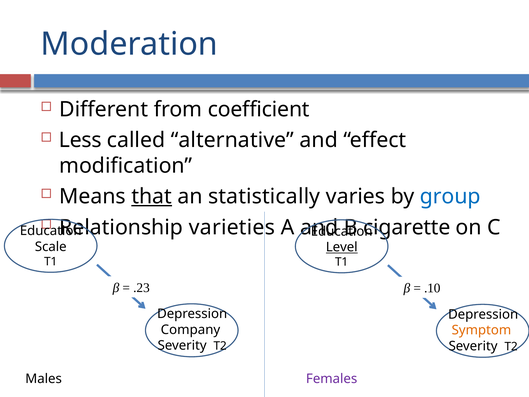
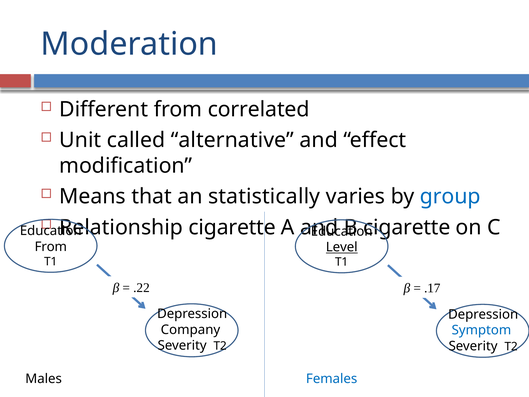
coefficient: coefficient -> correlated
Less: Less -> Unit
that underline: present -> none
varieties at (232, 227): varieties -> cigarette
Scale at (51, 247): Scale -> From
.23: .23 -> .22
.10: .10 -> .17
Symptom colour: orange -> blue
Females colour: purple -> blue
